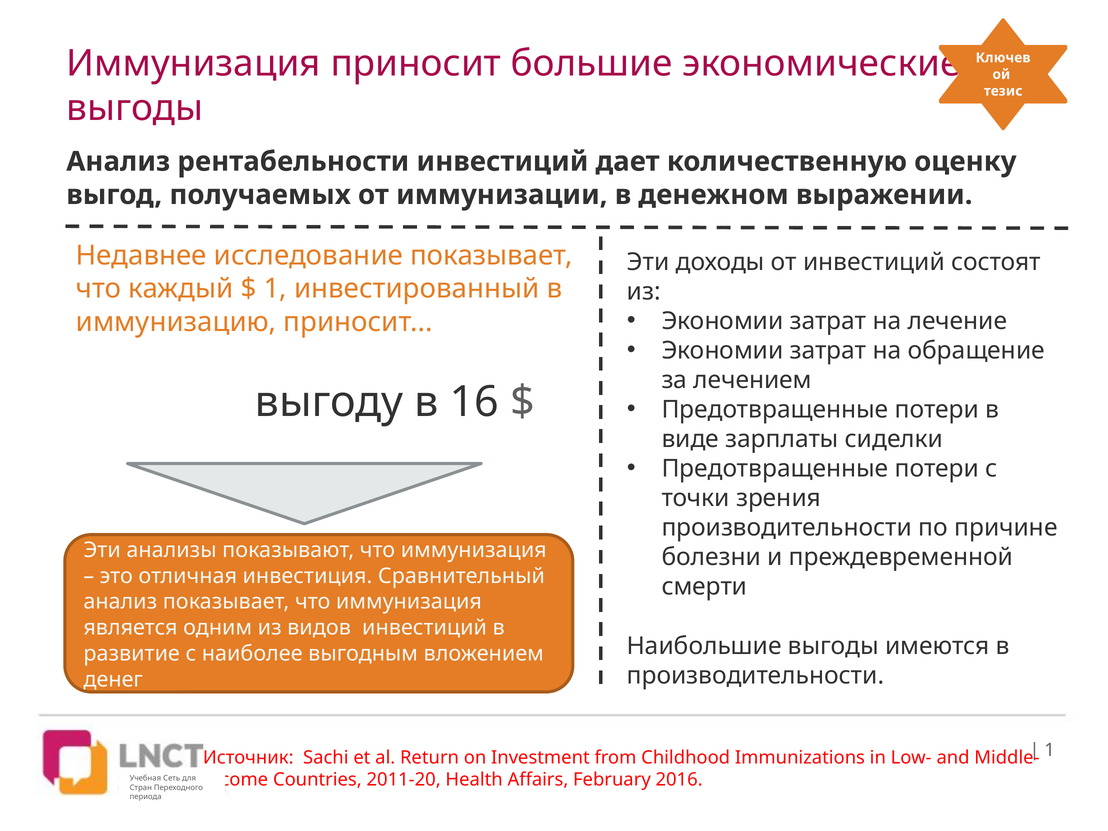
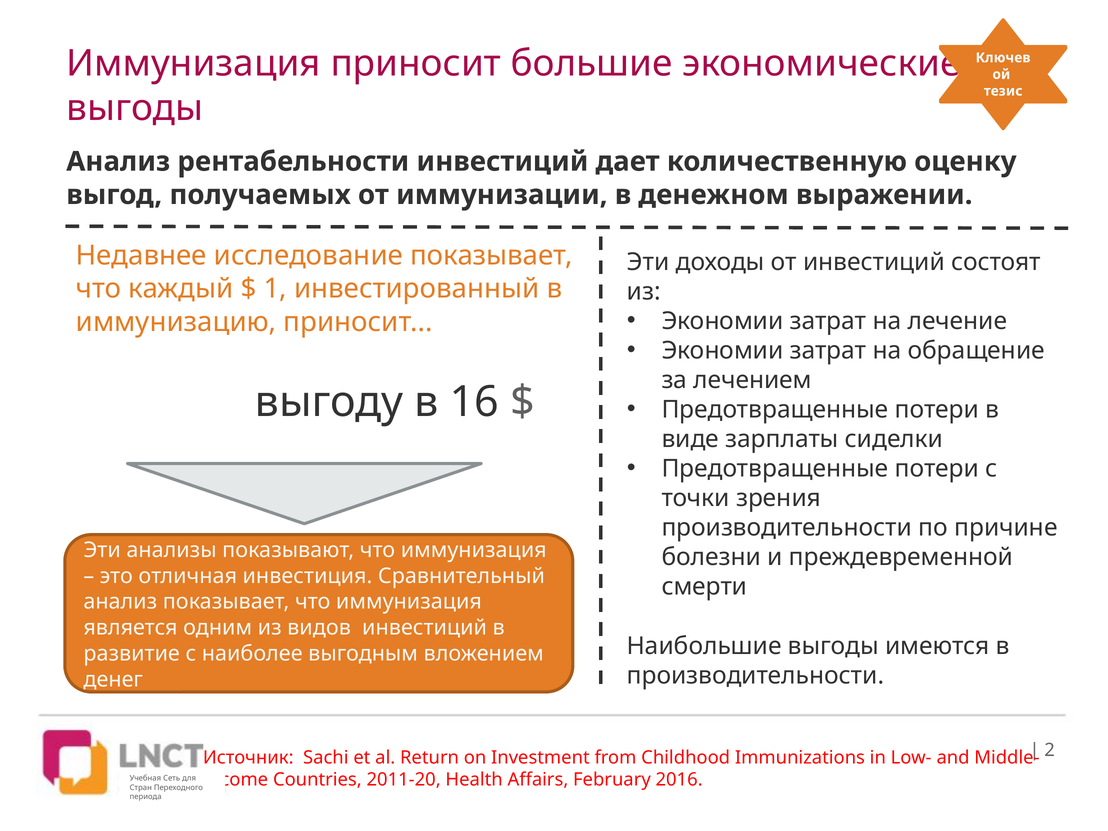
1 at (1050, 750): 1 -> 2
